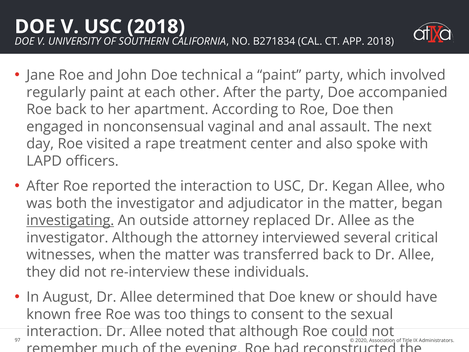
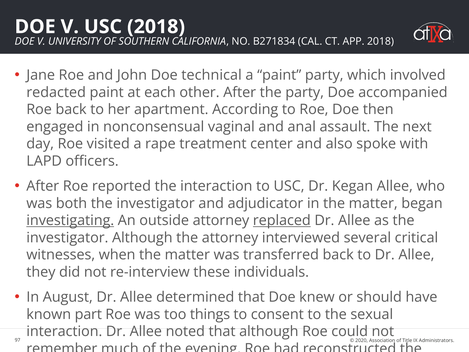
regularly: regularly -> redacted
replaced underline: none -> present
free: free -> part
